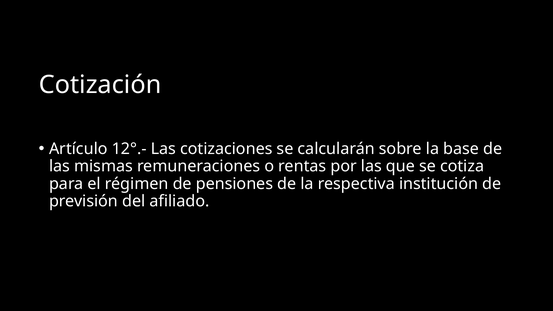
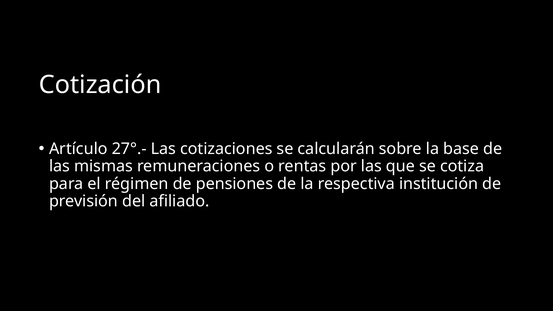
12°.-: 12°.- -> 27°.-
